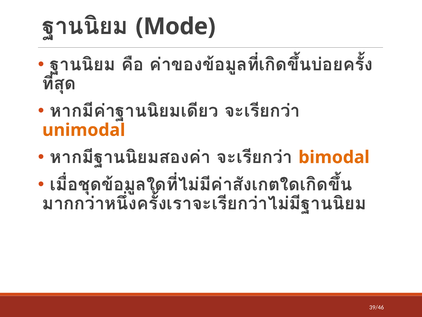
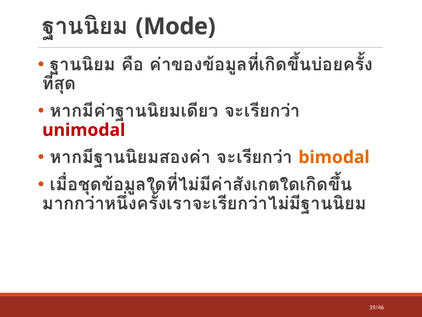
unimodal colour: orange -> red
